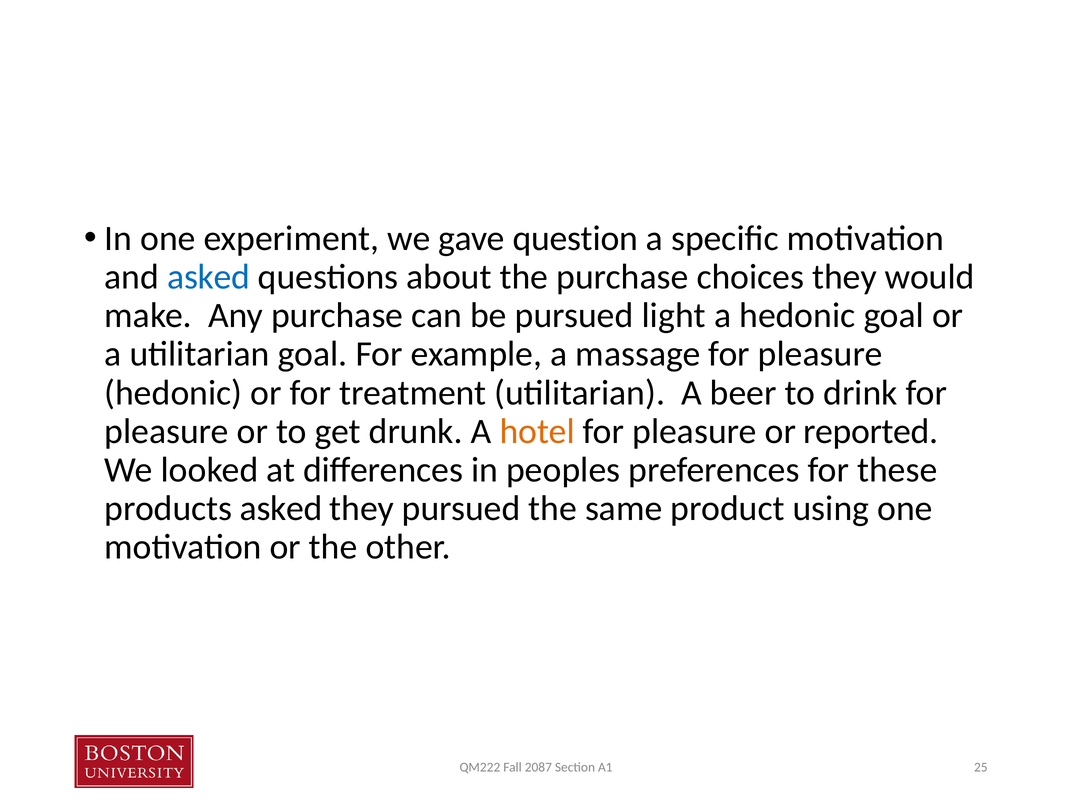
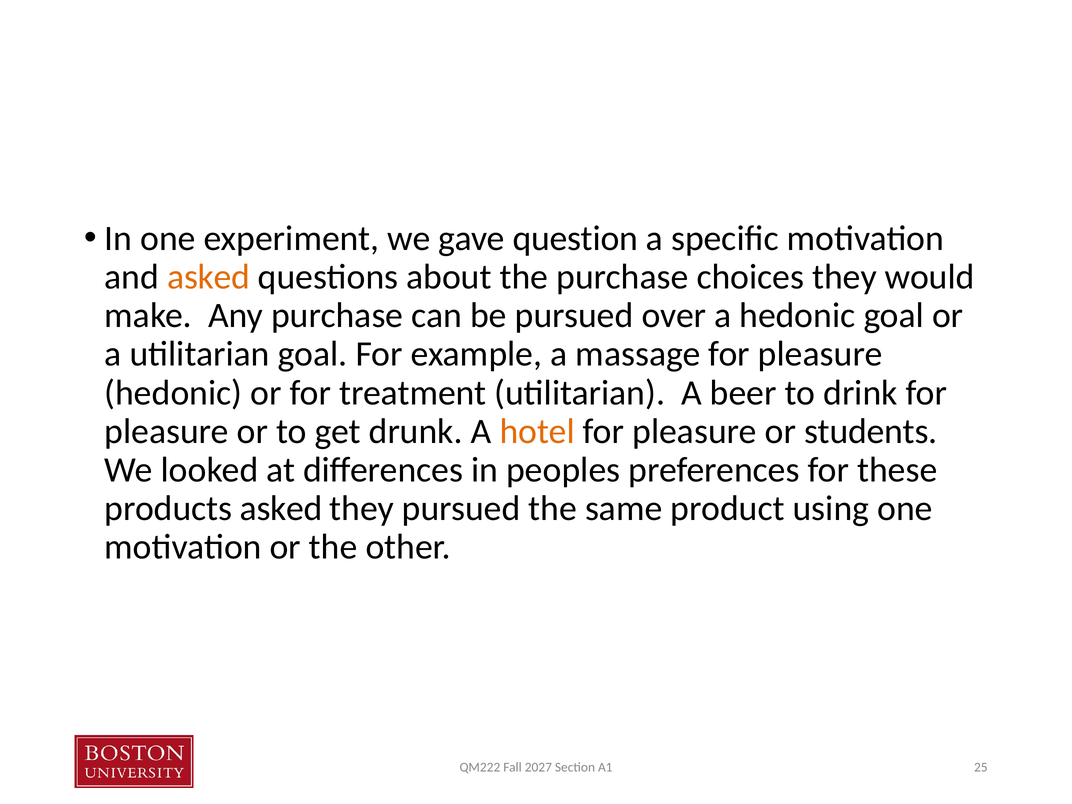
asked at (209, 277) colour: blue -> orange
light: light -> over
reported: reported -> students
2087: 2087 -> 2027
